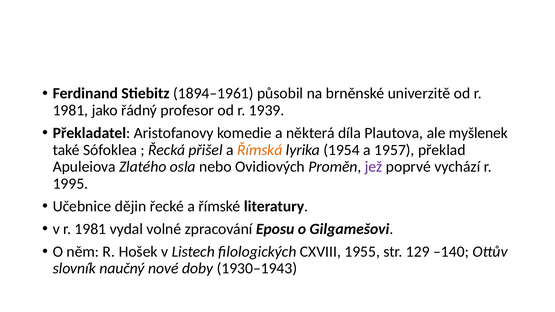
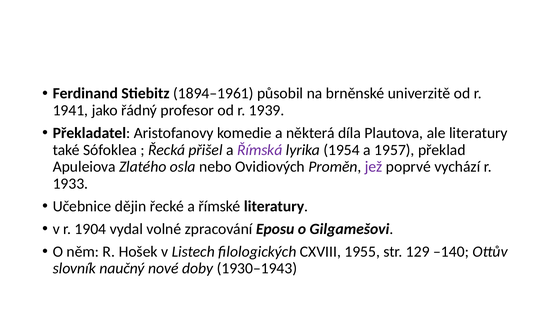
1981 at (70, 110): 1981 -> 1941
ale myšlenek: myšlenek -> literatury
Římská colour: orange -> purple
1995: 1995 -> 1933
v r 1981: 1981 -> 1904
